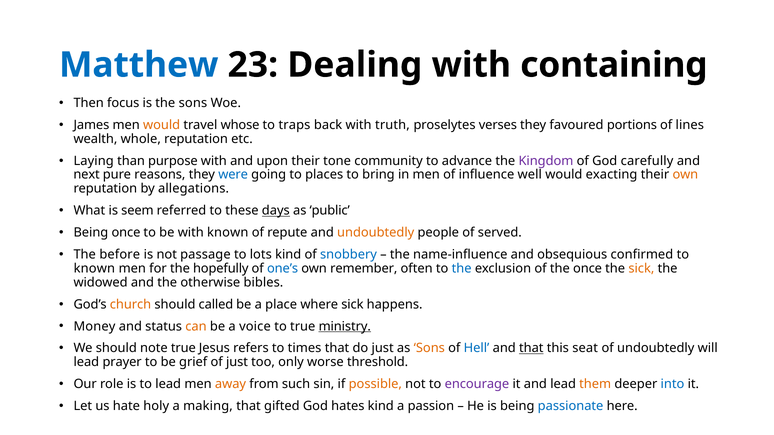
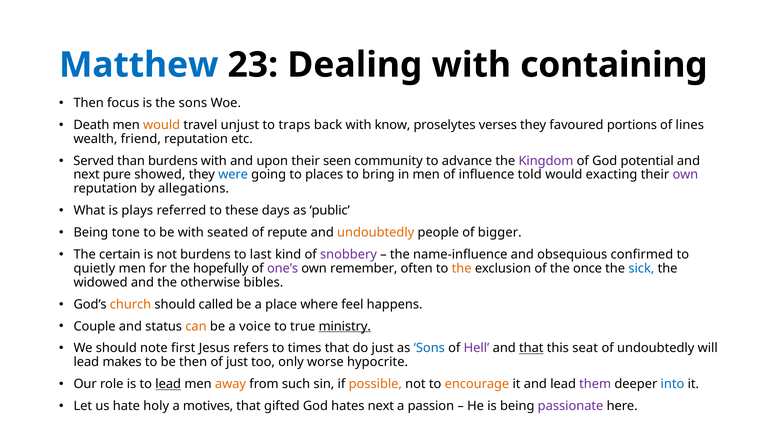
James: James -> Death
whose: whose -> unjust
truth: truth -> know
whole: whole -> friend
Laying: Laying -> Served
than purpose: purpose -> burdens
tone: tone -> seen
carefully: carefully -> potential
reasons: reasons -> showed
well: well -> told
own at (685, 175) colour: orange -> purple
seem: seem -> plays
days underline: present -> none
Being once: once -> tone
with known: known -> seated
served: served -> bigger
before: before -> certain
not passage: passage -> burdens
lots: lots -> last
snobbery colour: blue -> purple
known at (94, 269): known -> quietly
one’s colour: blue -> purple
the at (462, 269) colour: blue -> orange
sick at (641, 269) colour: orange -> blue
where sick: sick -> feel
Money: Money -> Couple
note true: true -> first
Sons at (429, 349) colour: orange -> blue
Hell colour: blue -> purple
prayer: prayer -> makes
be grief: grief -> then
threshold: threshold -> hypocrite
lead at (168, 384) underline: none -> present
encourage colour: purple -> orange
them colour: orange -> purple
making: making -> motives
hates kind: kind -> next
passionate colour: blue -> purple
